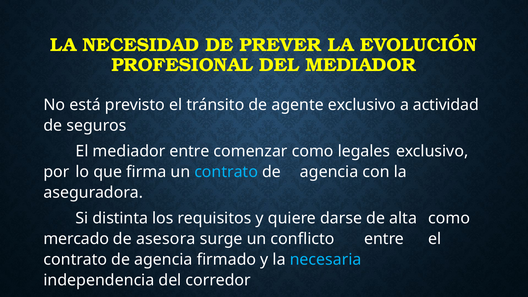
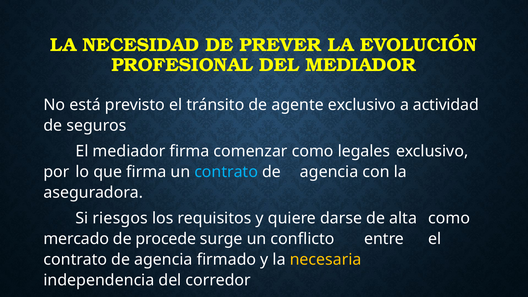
mediador entre: entre -> firma
distinta: distinta -> riesgos
asesora: asesora -> procede
necesaria colour: light blue -> yellow
